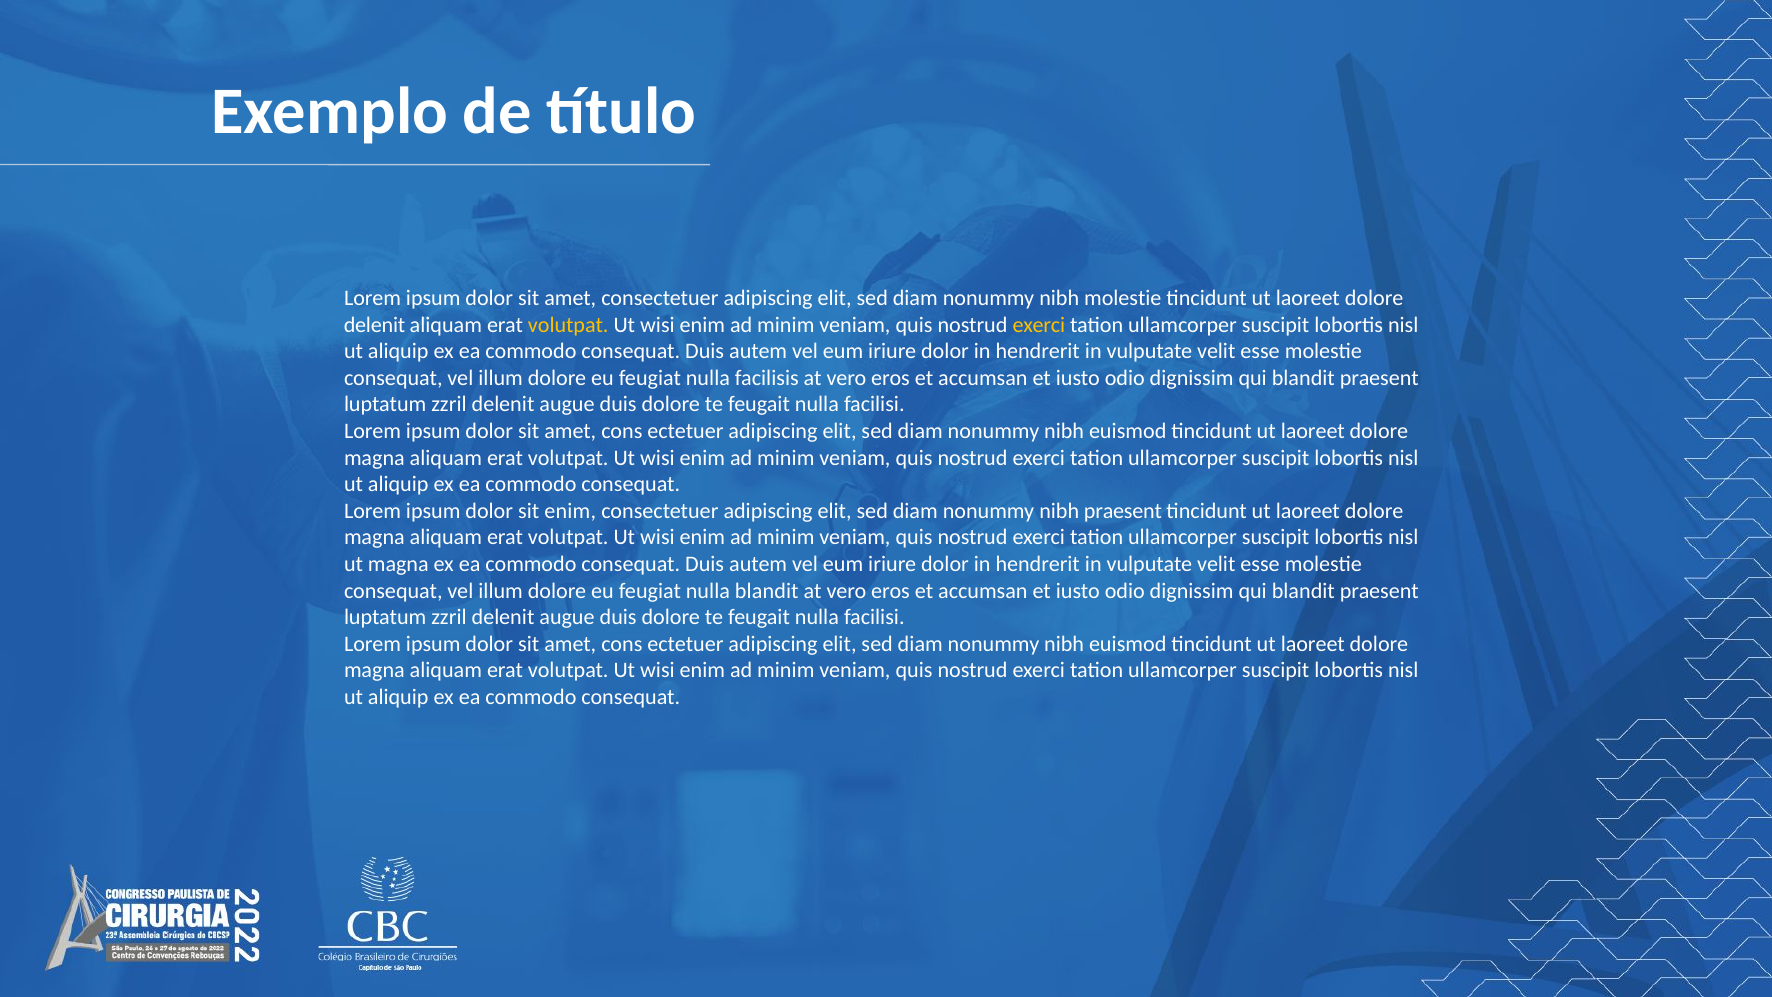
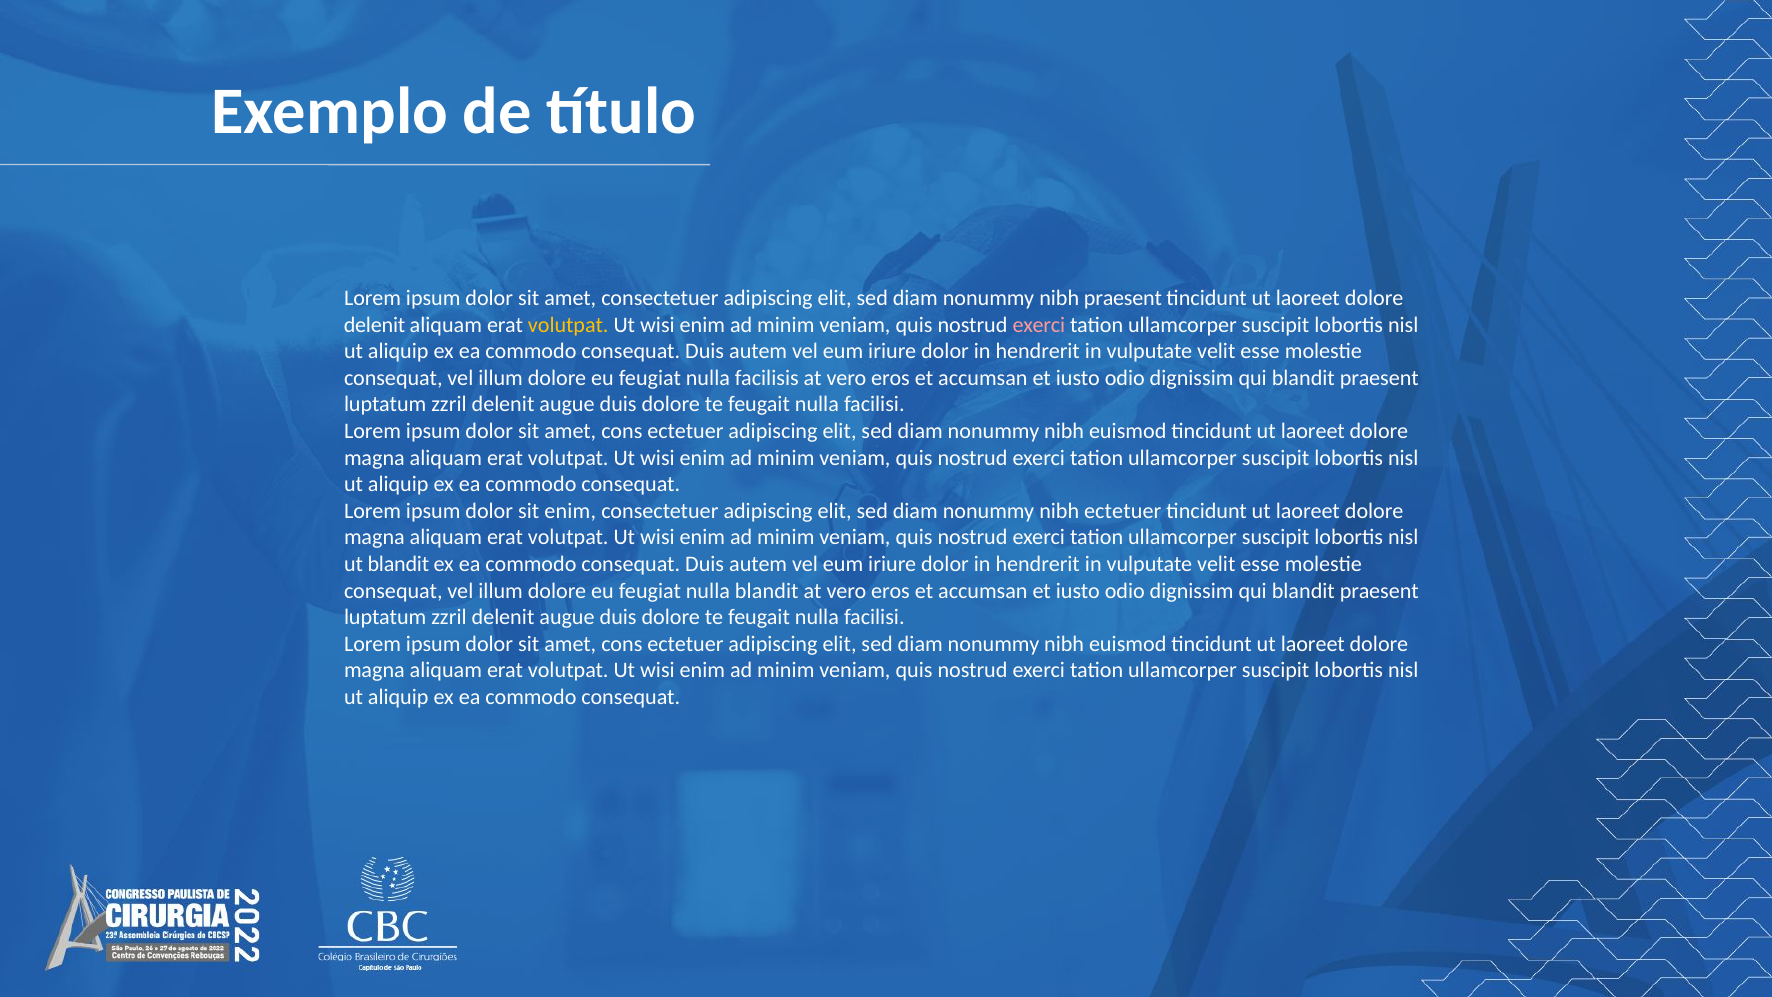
nibh molestie: molestie -> praesent
exerci at (1039, 325) colour: yellow -> pink
nibh praesent: praesent -> ectetuer
ut magna: magna -> blandit
